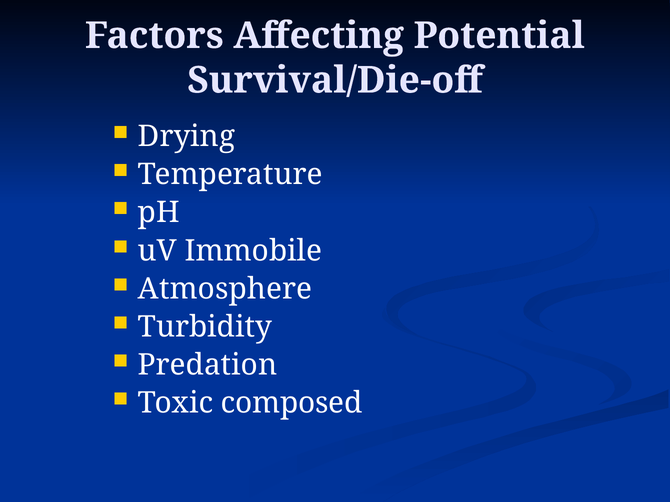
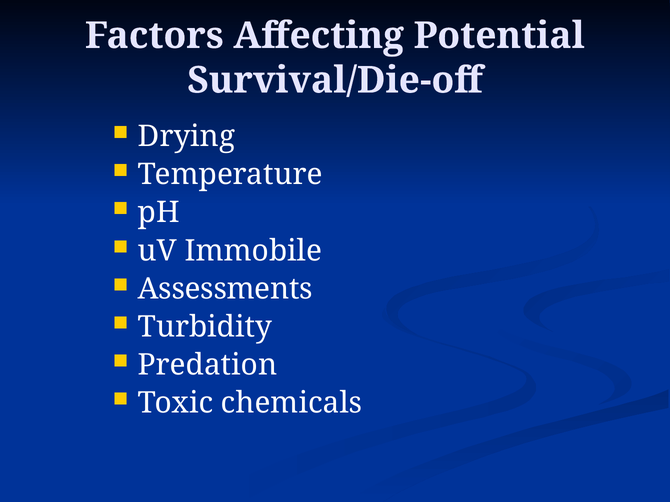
Atmosphere: Atmosphere -> Assessments
composed: composed -> chemicals
